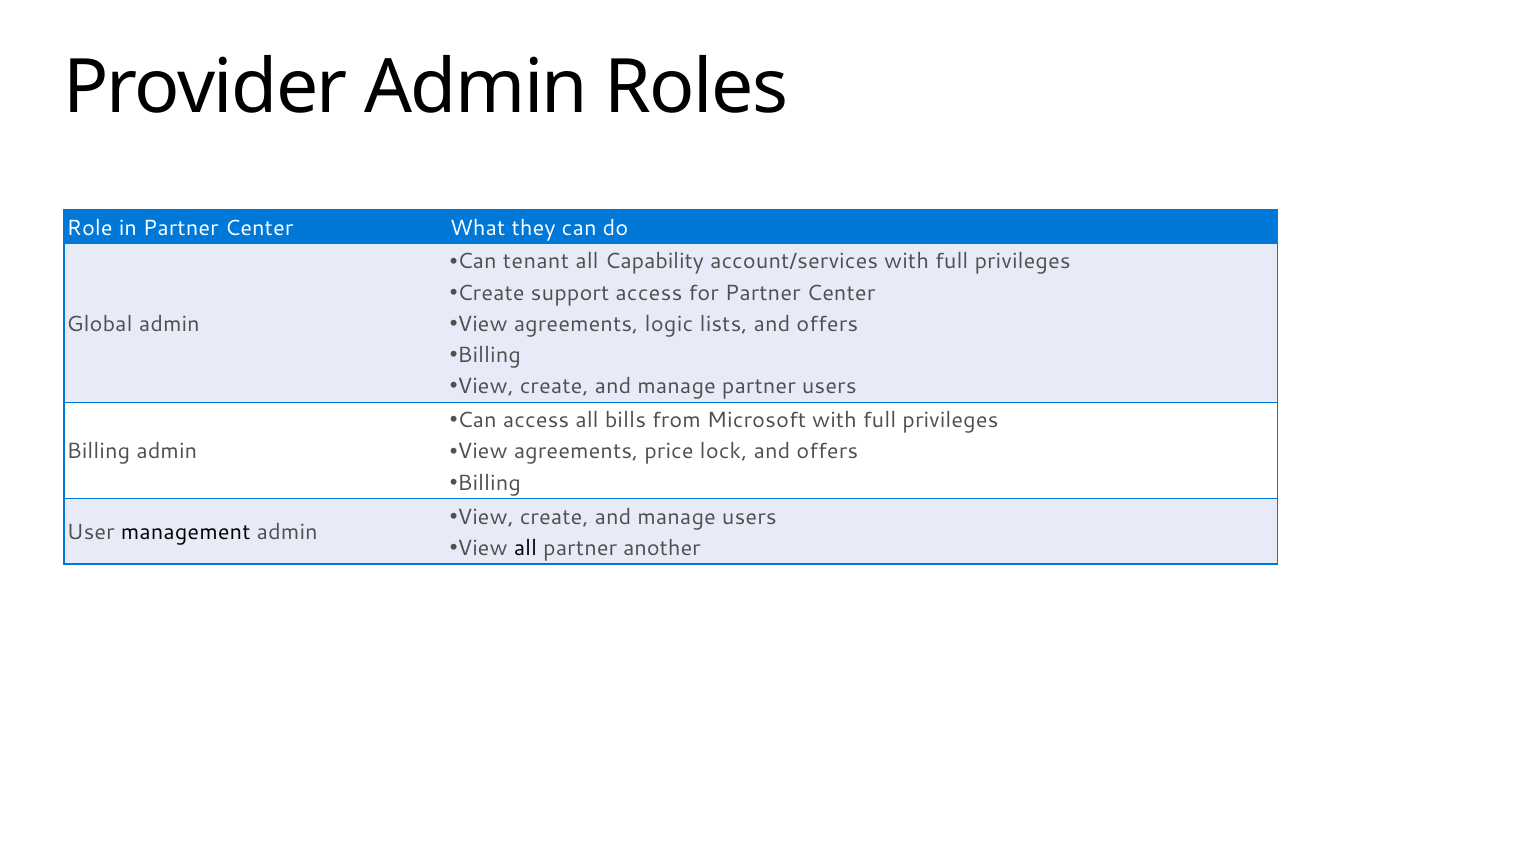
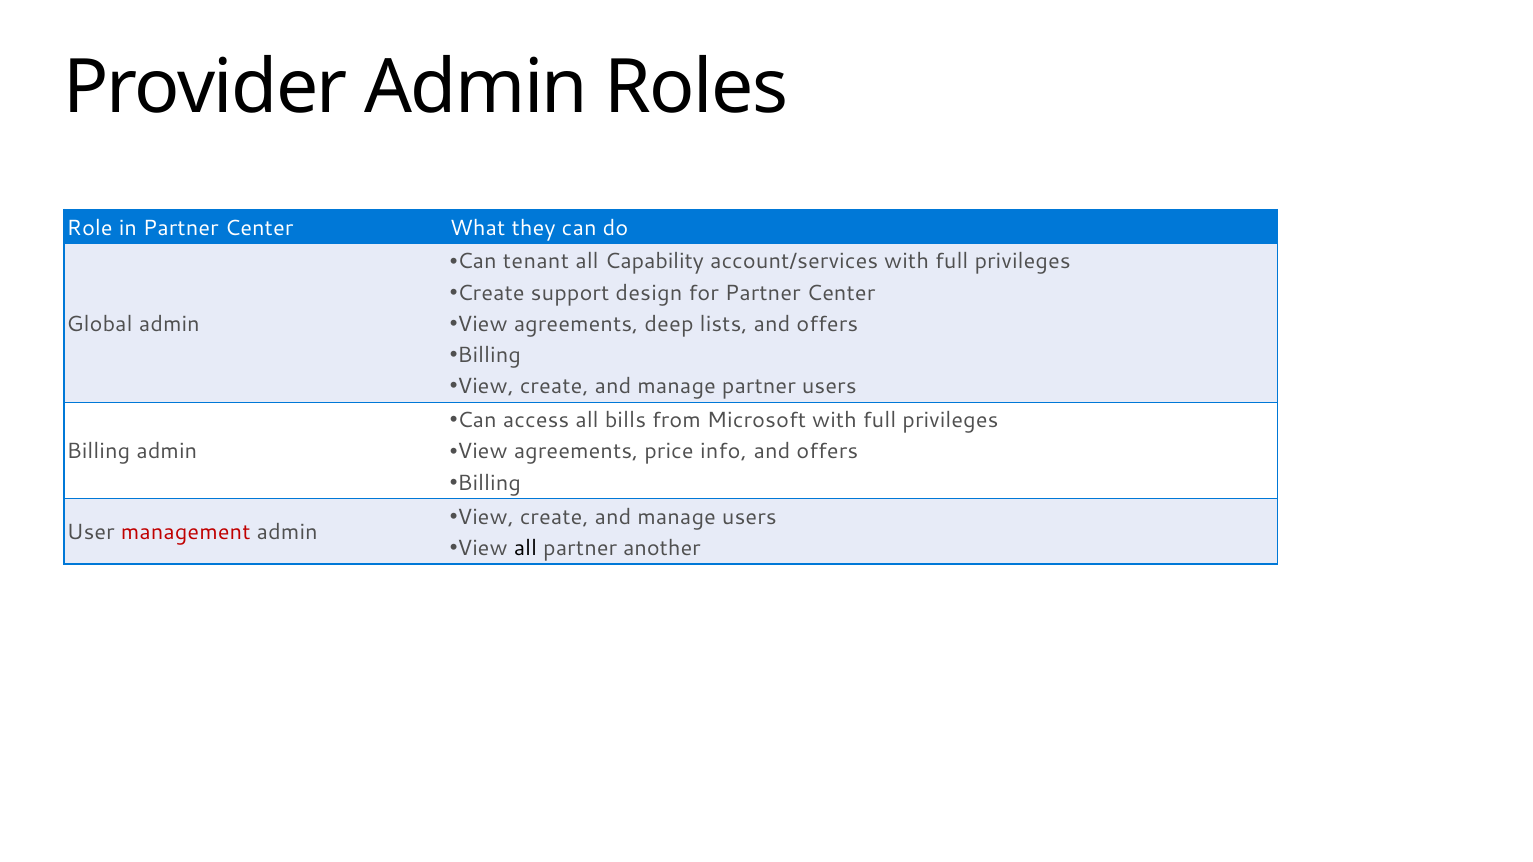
support access: access -> design
logic: logic -> deep
lock: lock -> info
management colour: black -> red
